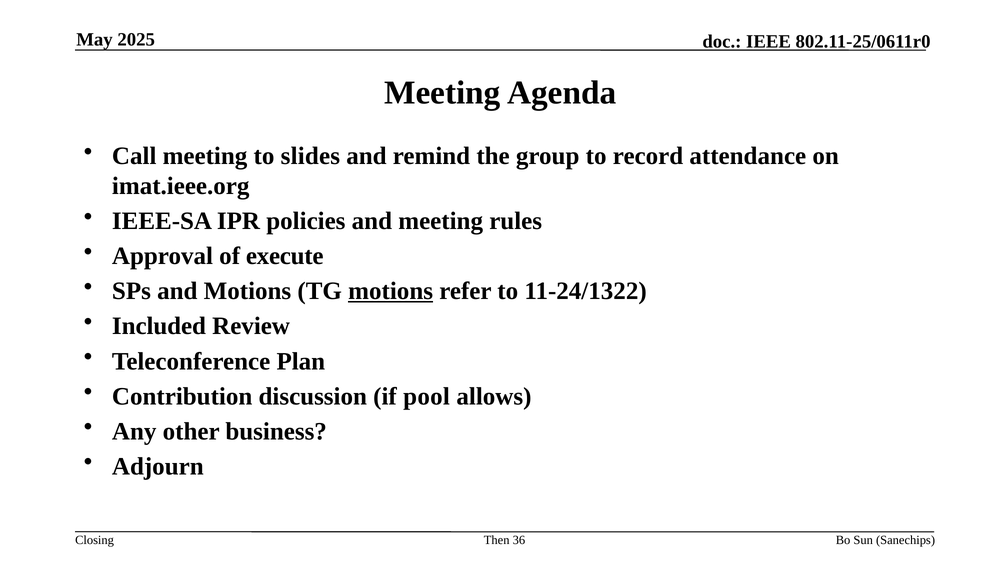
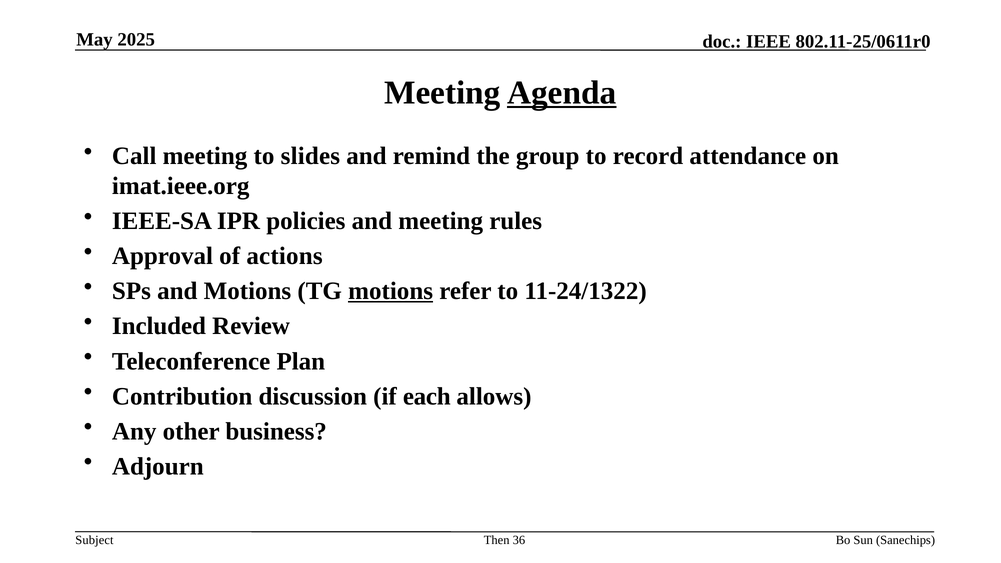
Agenda underline: none -> present
execute: execute -> actions
pool: pool -> each
Closing: Closing -> Subject
